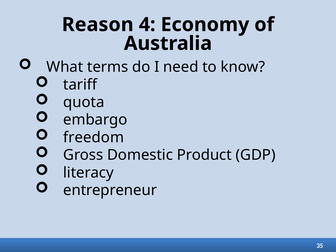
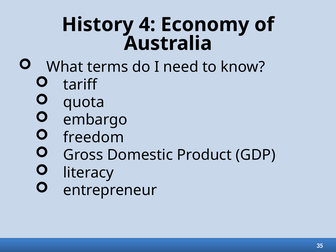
Reason: Reason -> History
